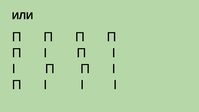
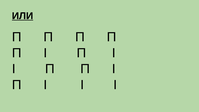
ИЛИ underline: none -> present
